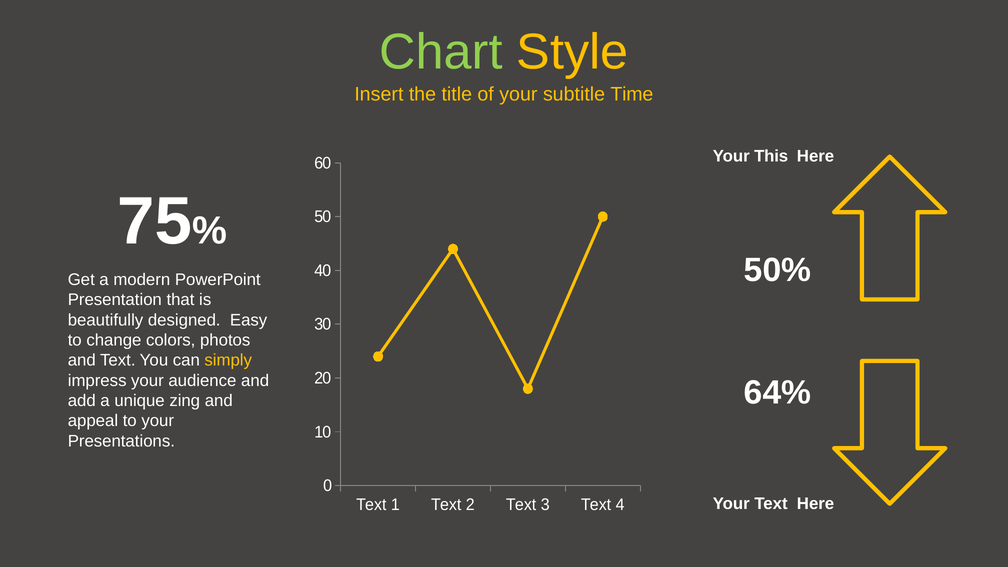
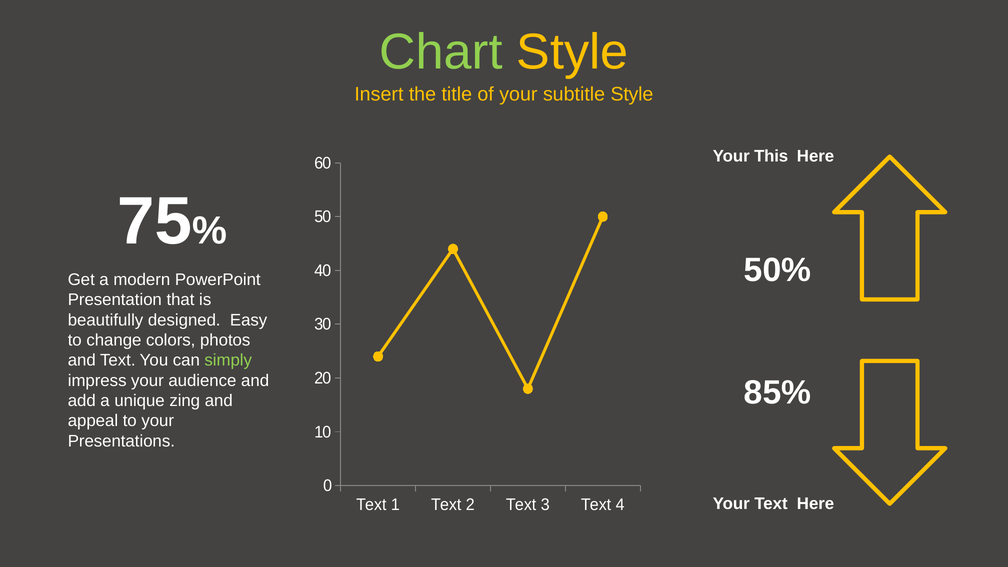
subtitle Time: Time -> Style
simply colour: yellow -> light green
64%: 64% -> 85%
